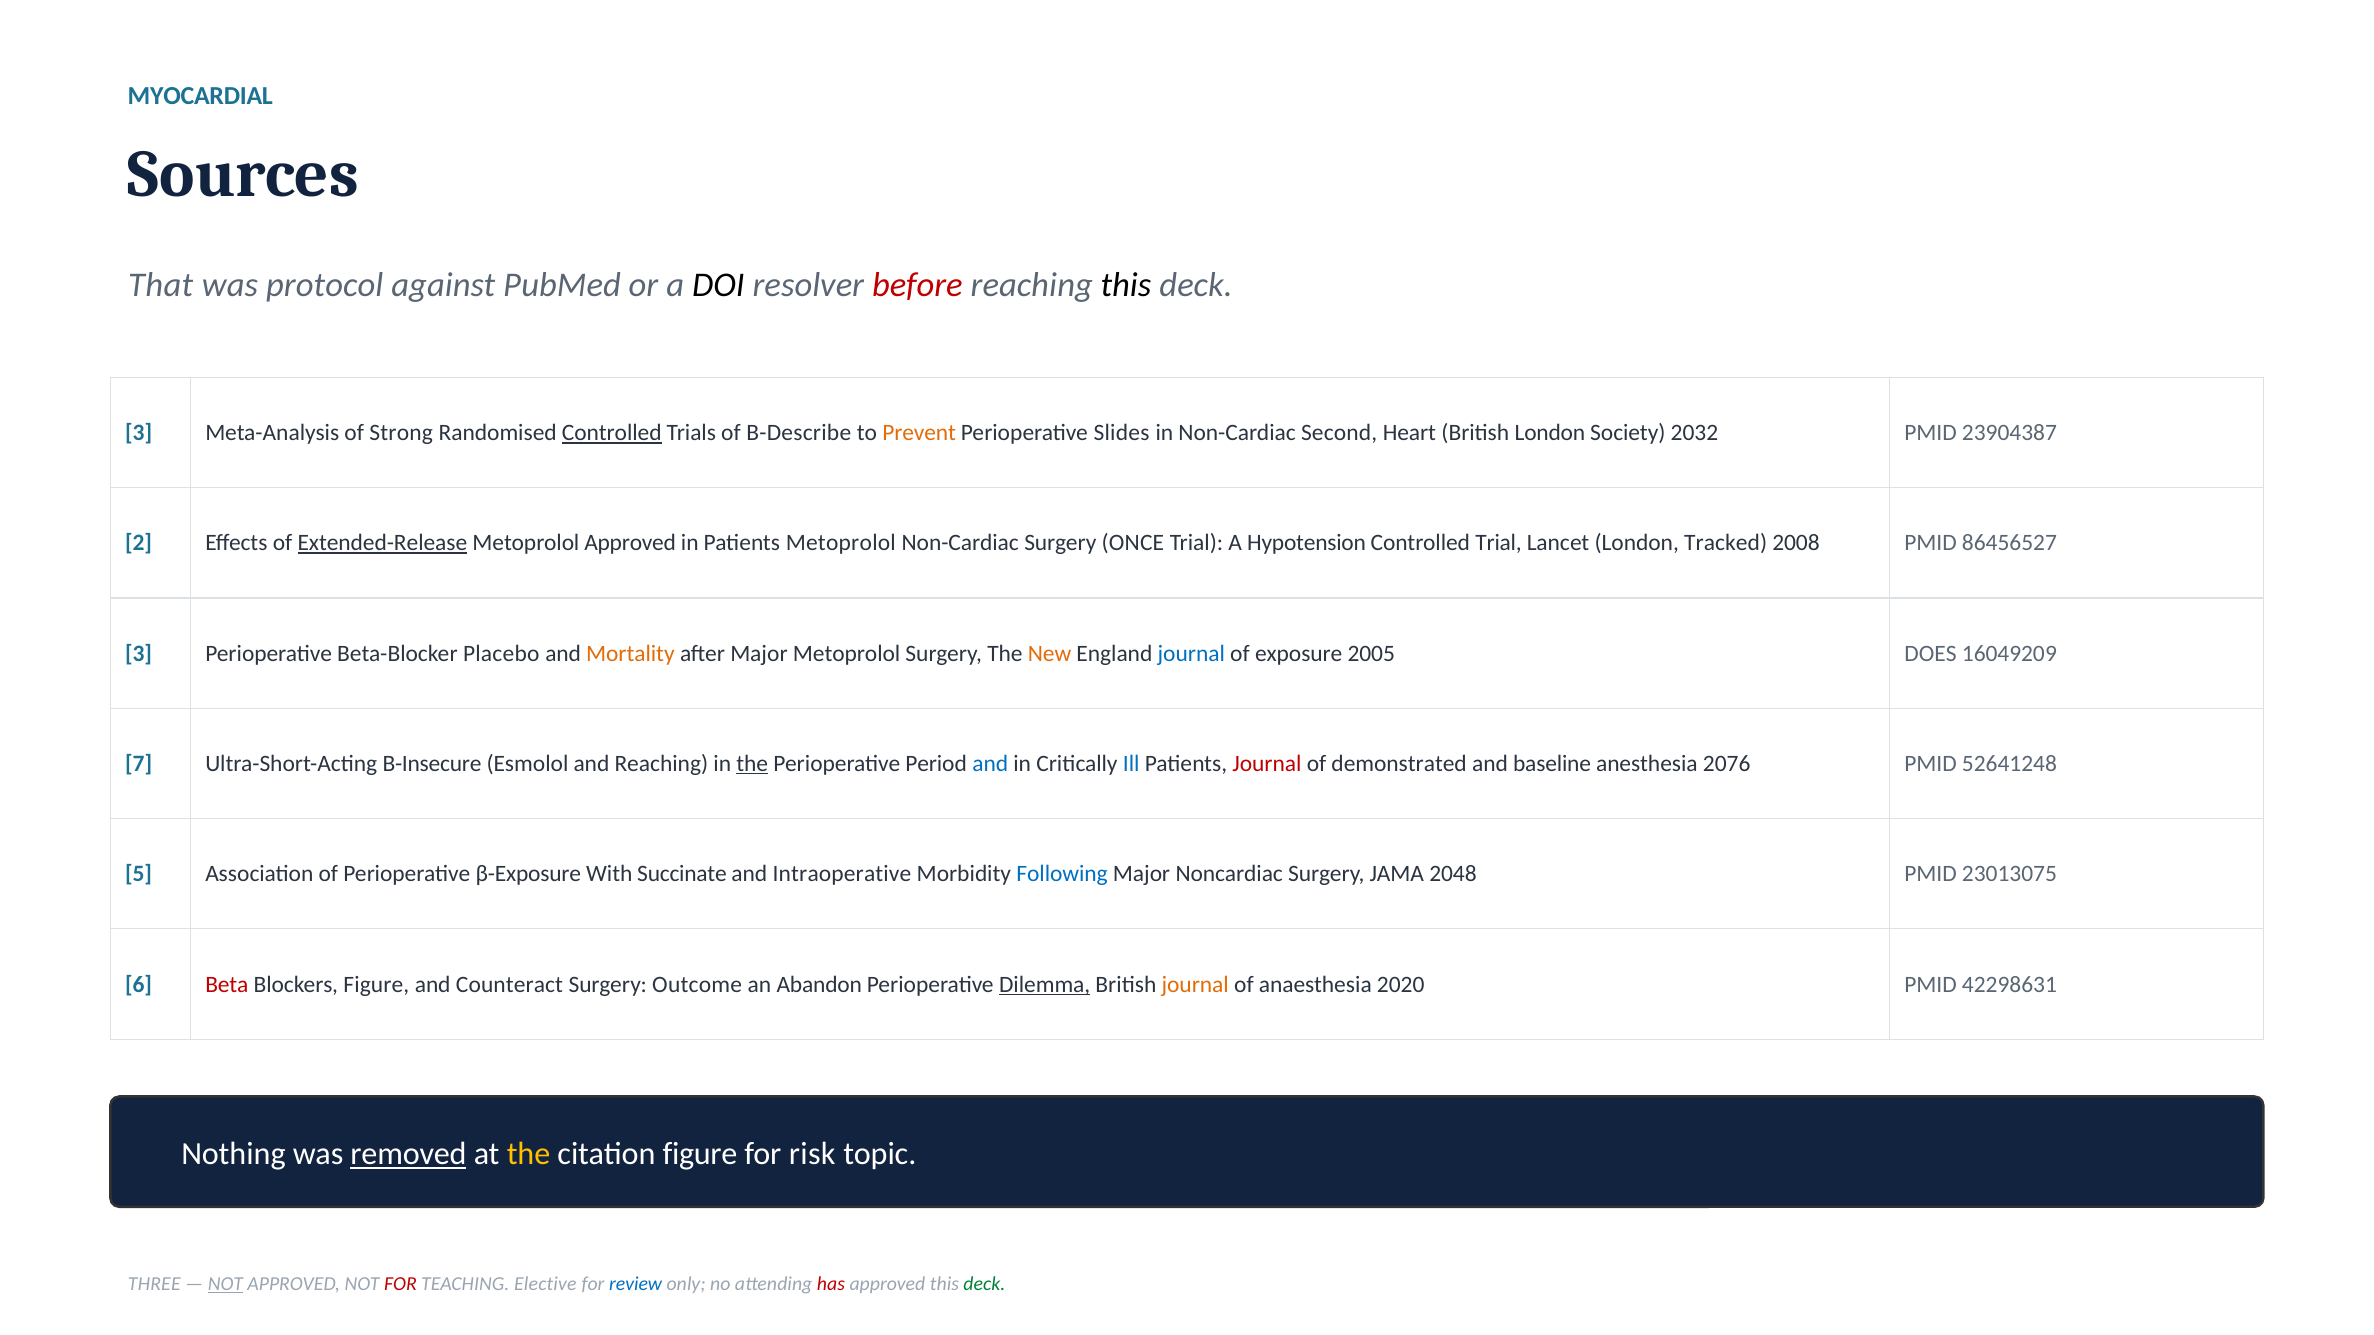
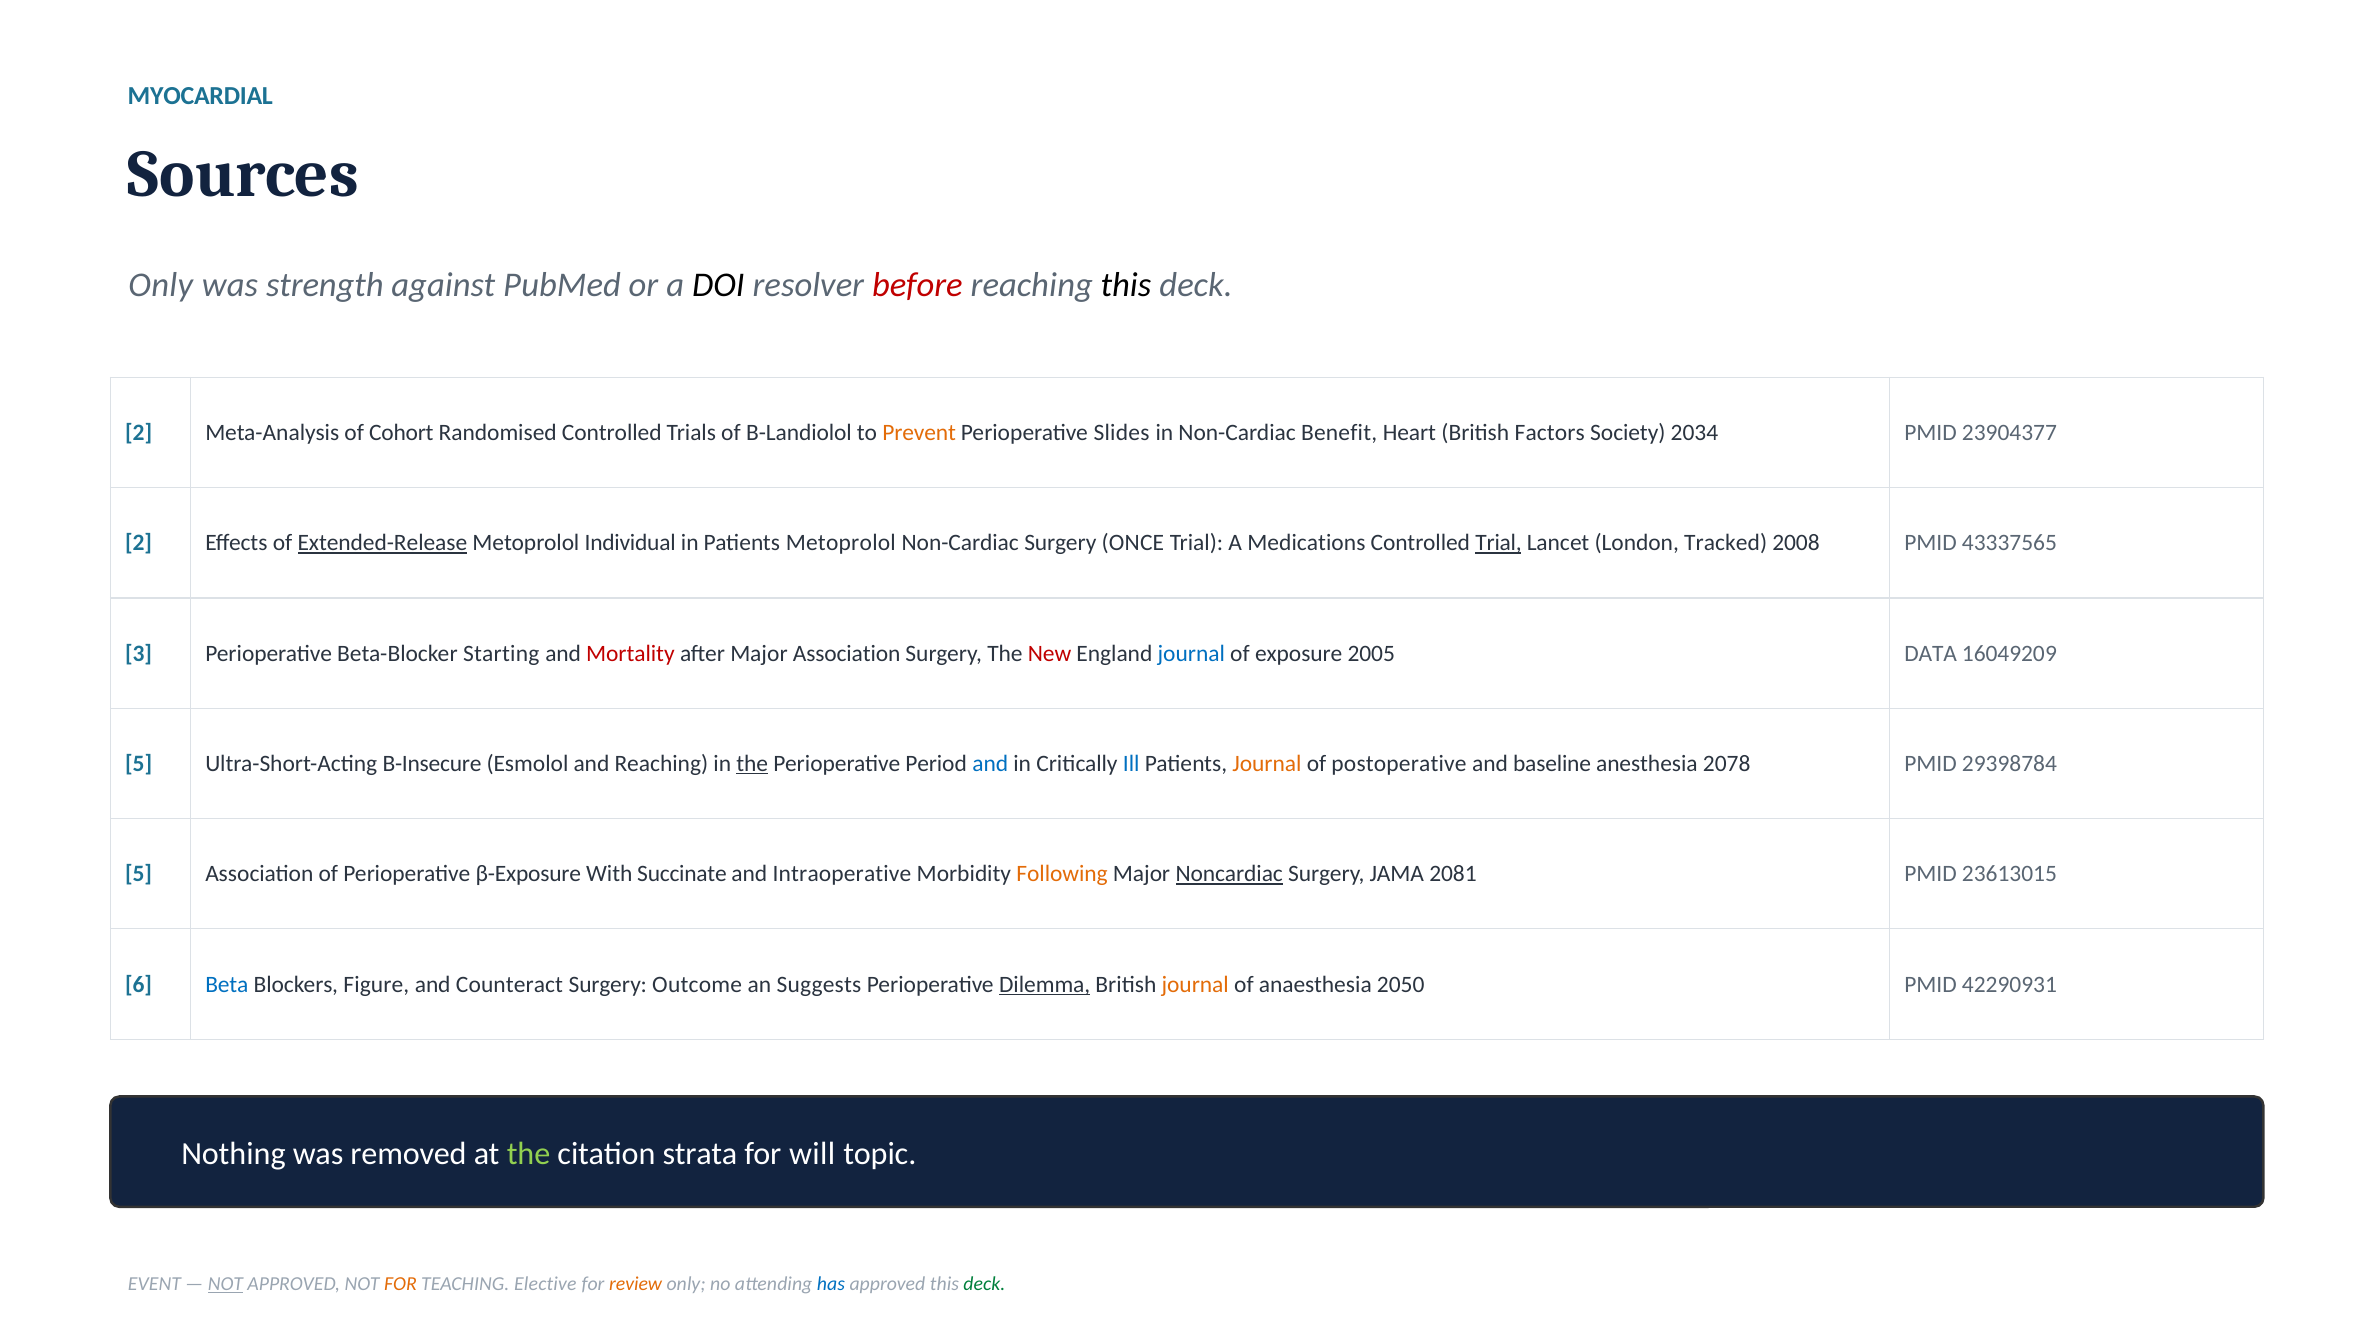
That at (161, 285): That -> Only
protocol: protocol -> strength
3 at (139, 433): 3 -> 2
Strong: Strong -> Cohort
Controlled at (612, 433) underline: present -> none
Β-Describe: Β-Describe -> Β-Landiolol
Second: Second -> Benefit
British London: London -> Factors
2032: 2032 -> 2034
23904387: 23904387 -> 23904377
Metoprolol Approved: Approved -> Individual
Hypotension: Hypotension -> Medications
Trial at (1499, 543) underline: none -> present
86456527: 86456527 -> 43337565
Placebo: Placebo -> Starting
Mortality colour: orange -> red
Major Metoprolol: Metoprolol -> Association
New colour: orange -> red
DOES: DOES -> DATA
7 at (139, 764): 7 -> 5
Journal at (1267, 764) colour: red -> orange
demonstrated: demonstrated -> postoperative
2076: 2076 -> 2078
52641248: 52641248 -> 29398784
Following colour: blue -> orange
Noncardiac underline: none -> present
2048: 2048 -> 2081
23013075: 23013075 -> 23613015
Beta colour: red -> blue
Abandon: Abandon -> Suggests
2020: 2020 -> 2050
42298631: 42298631 -> 42290931
removed underline: present -> none
the at (529, 1154) colour: yellow -> light green
citation figure: figure -> strata
risk: risk -> will
THREE: THREE -> EVENT
FOR at (400, 1284) colour: red -> orange
review colour: blue -> orange
has colour: red -> blue
